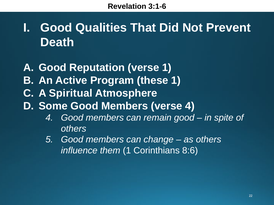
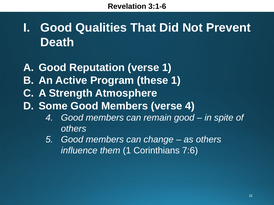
Spiritual: Spiritual -> Strength
8:6: 8:6 -> 7:6
